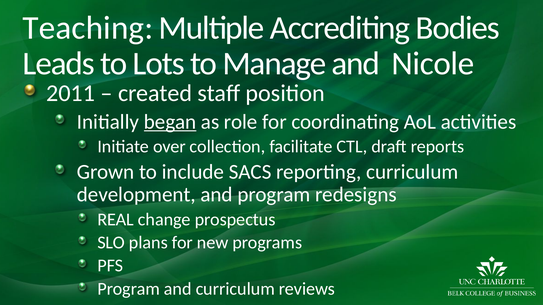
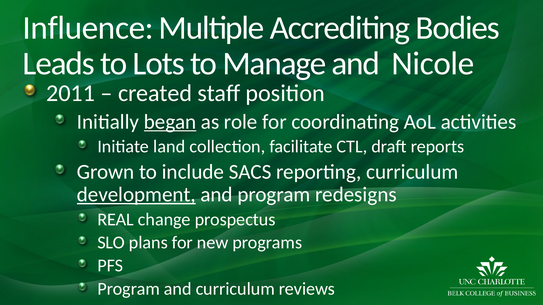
Teaching: Teaching -> Influence
over: over -> land
development underline: none -> present
